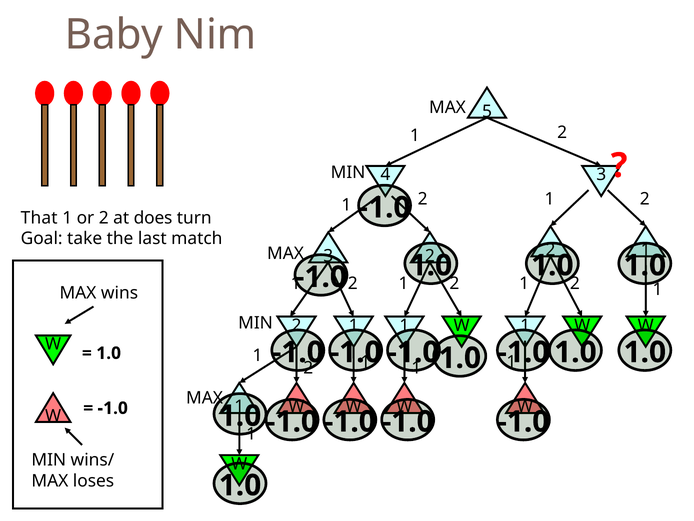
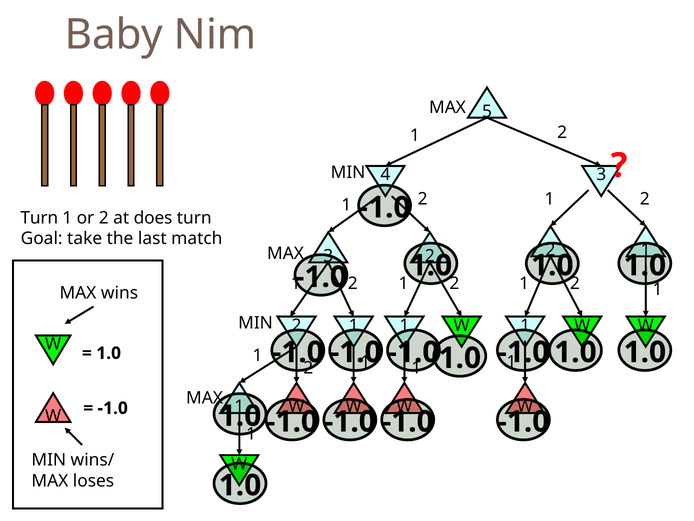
That at (39, 218): That -> Turn
